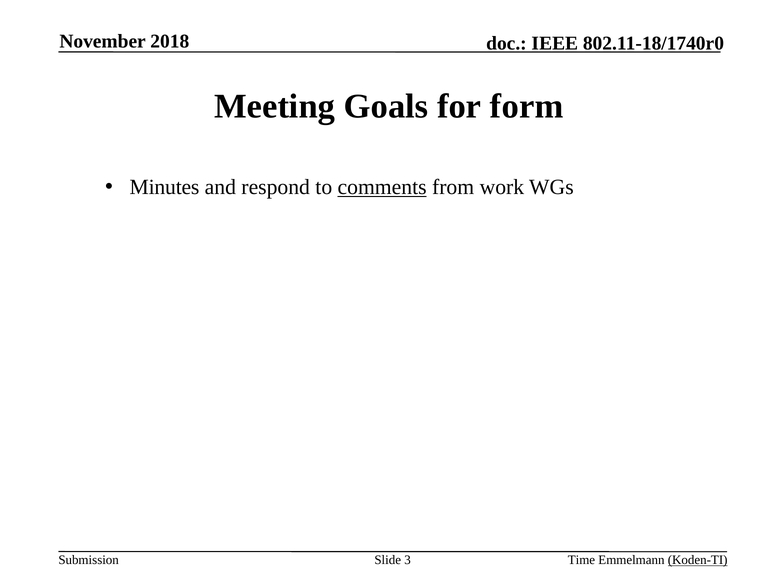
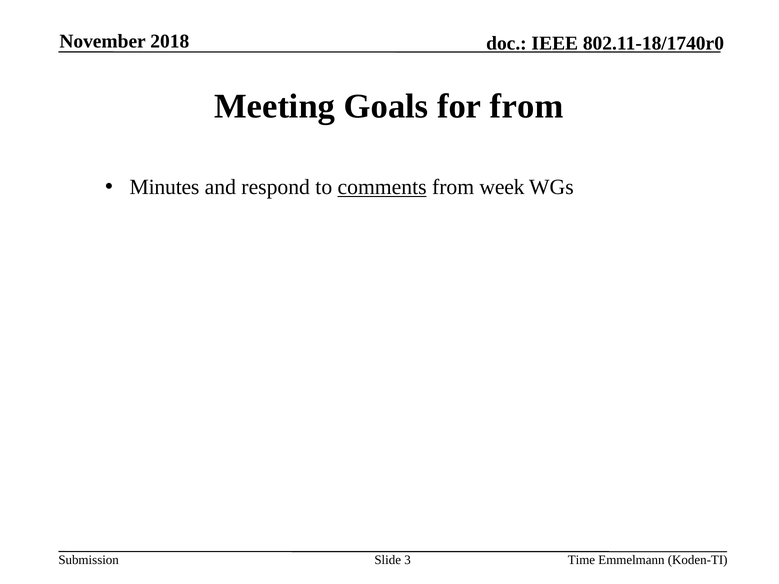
for form: form -> from
work: work -> week
Koden-TI underline: present -> none
